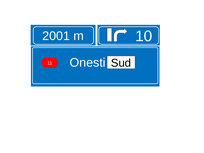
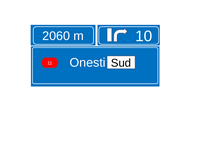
2001: 2001 -> 2060
